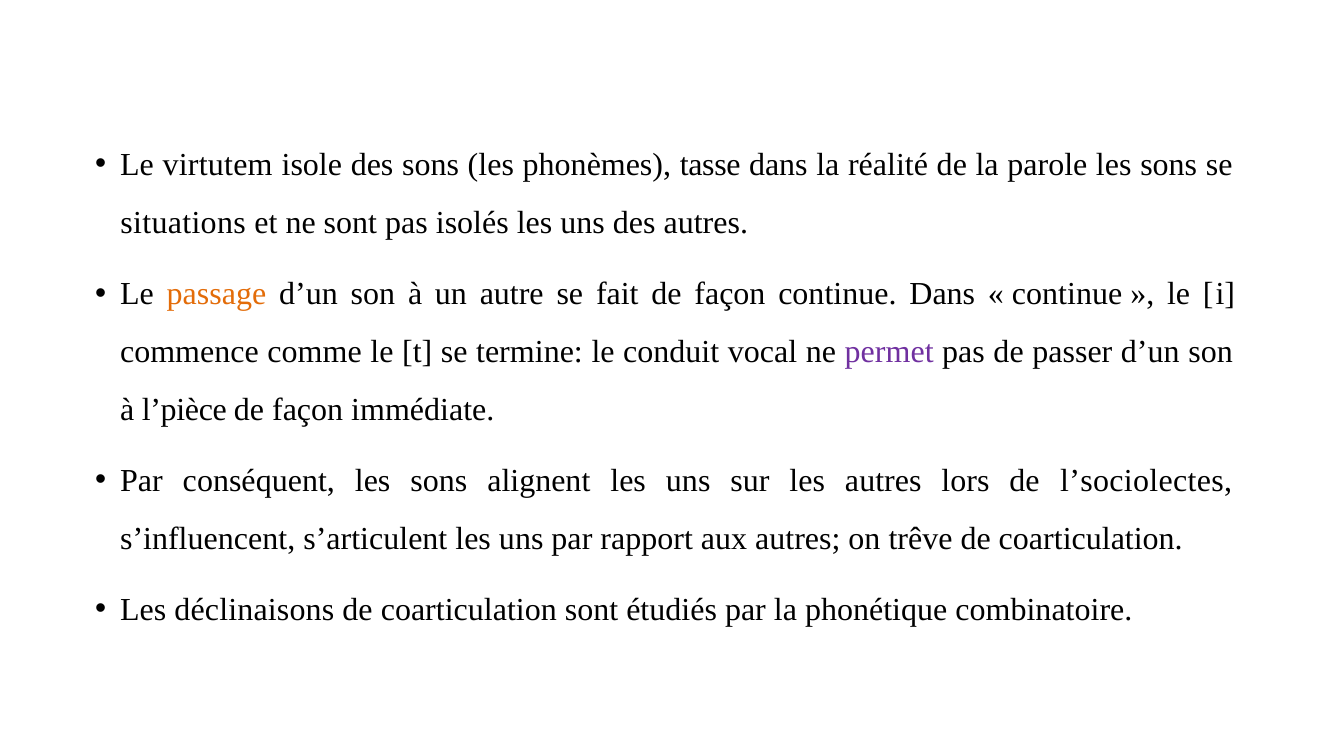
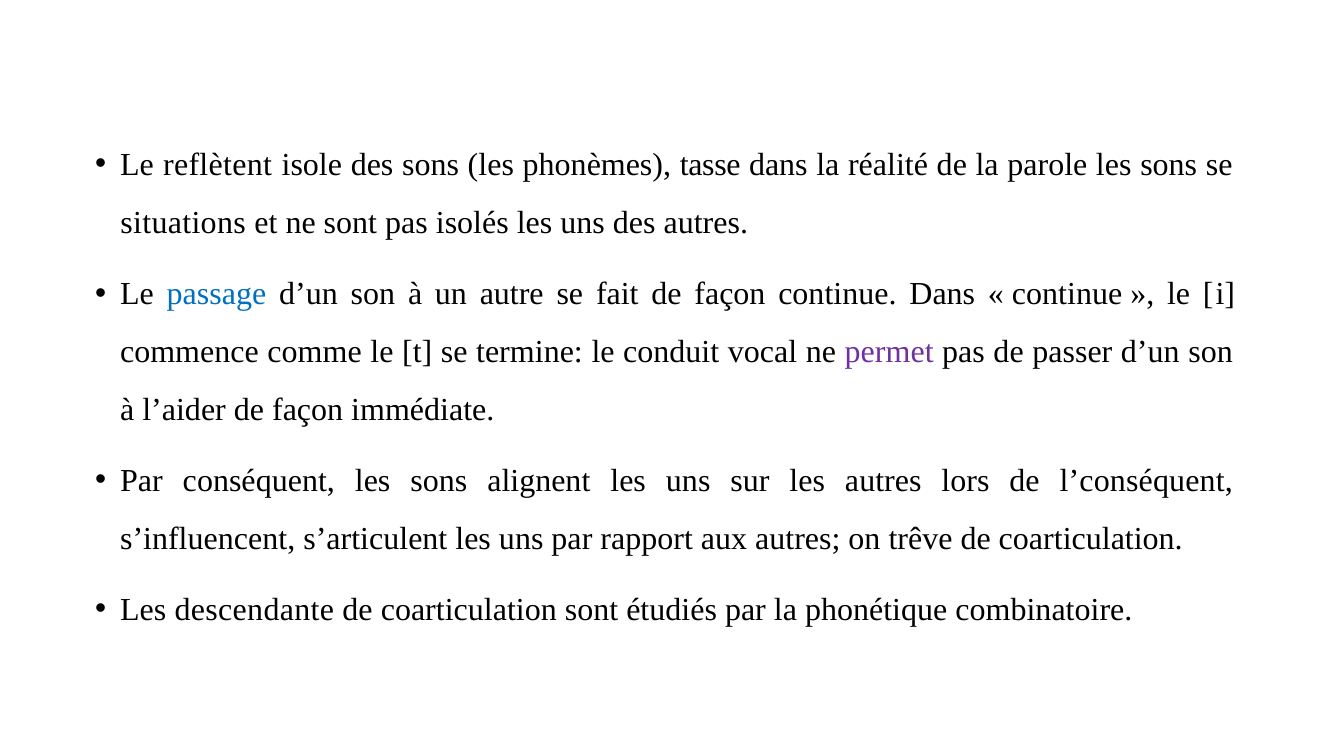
virtutem: virtutem -> reflètent
passage colour: orange -> blue
l’pièce: l’pièce -> l’aider
l’sociolectes: l’sociolectes -> l’conséquent
déclinaisons: déclinaisons -> descendante
